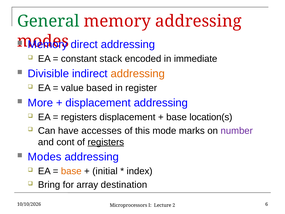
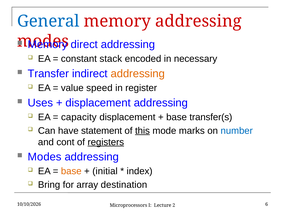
General colour: green -> blue
immediate: immediate -> necessary
Divisible: Divisible -> Transfer
based: based -> speed
More: More -> Uses
registers at (79, 117): registers -> capacity
location(s: location(s -> transfer(s
accesses: accesses -> statement
this underline: none -> present
number colour: purple -> blue
